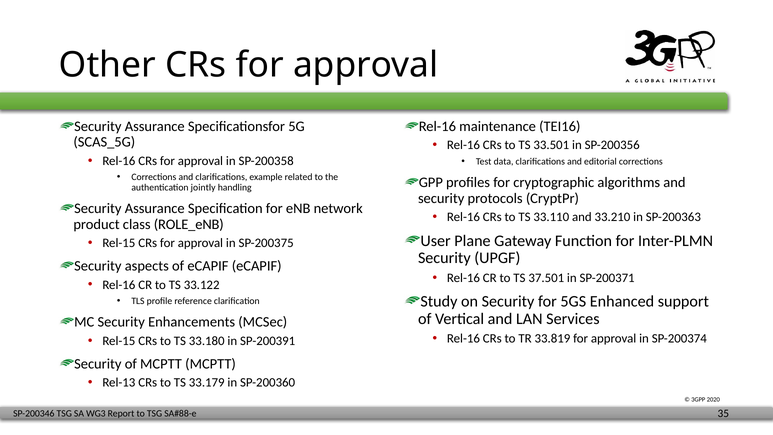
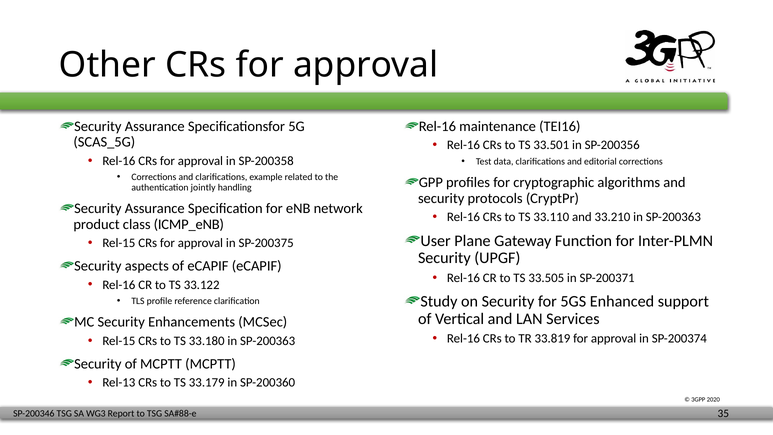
ROLE_eNB: ROLE_eNB -> ICMP_eNB
37.501: 37.501 -> 33.505
33.180 in SP-200391: SP-200391 -> SP-200363
